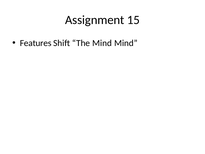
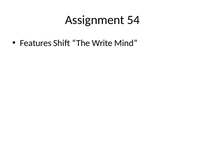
15: 15 -> 54
The Mind: Mind -> Write
